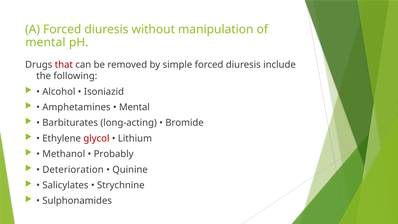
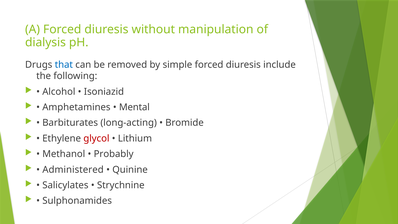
mental at (45, 42): mental -> dialysis
that colour: red -> blue
Deterioration: Deterioration -> Administered
